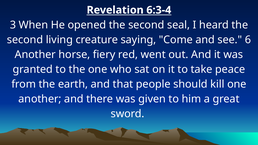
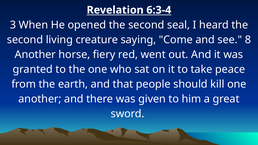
6: 6 -> 8
